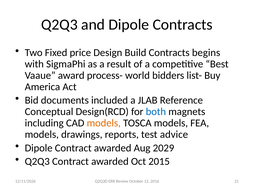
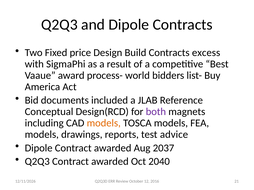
begins: begins -> excess
both colour: blue -> purple
2029: 2029 -> 2037
2015: 2015 -> 2040
